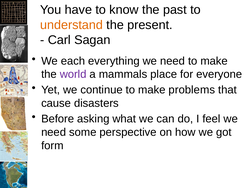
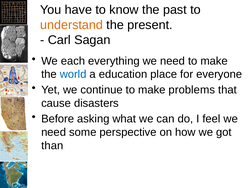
world colour: purple -> blue
mammals: mammals -> education
form: form -> than
